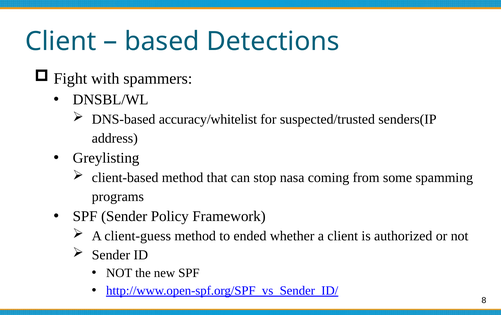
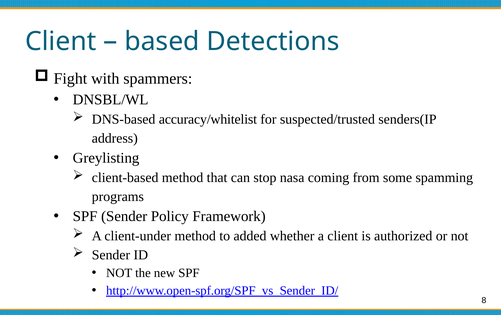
client-guess: client-guess -> client-under
ended: ended -> added
